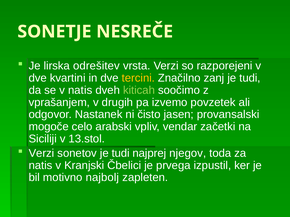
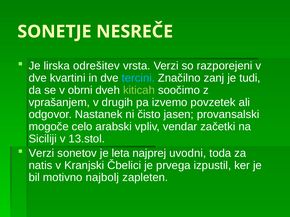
tercini colour: yellow -> light blue
v natis: natis -> obrni
sonetov je tudi: tudi -> leta
njegov: njegov -> uvodni
